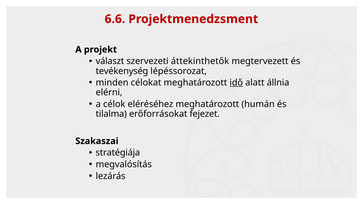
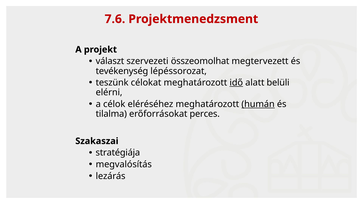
6.6: 6.6 -> 7.6
áttekinthetők: áttekinthetők -> összeomolhat
minden: minden -> teszünk
állnia: állnia -> belüli
humán underline: none -> present
fejezet: fejezet -> perces
